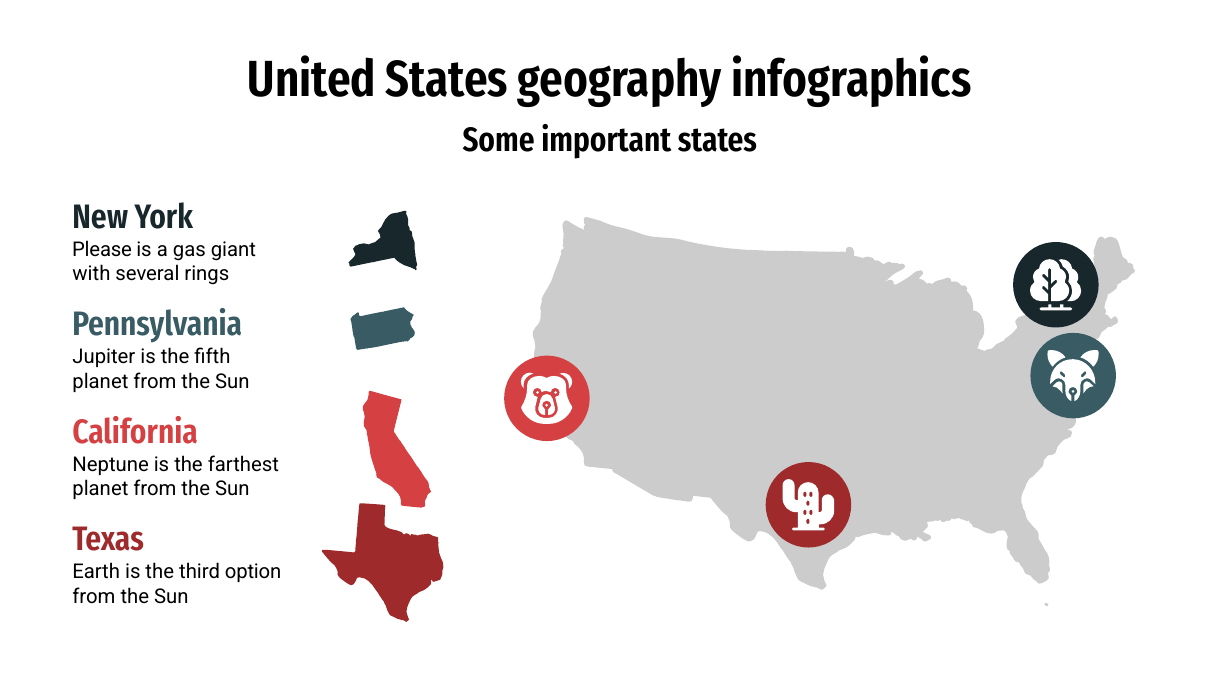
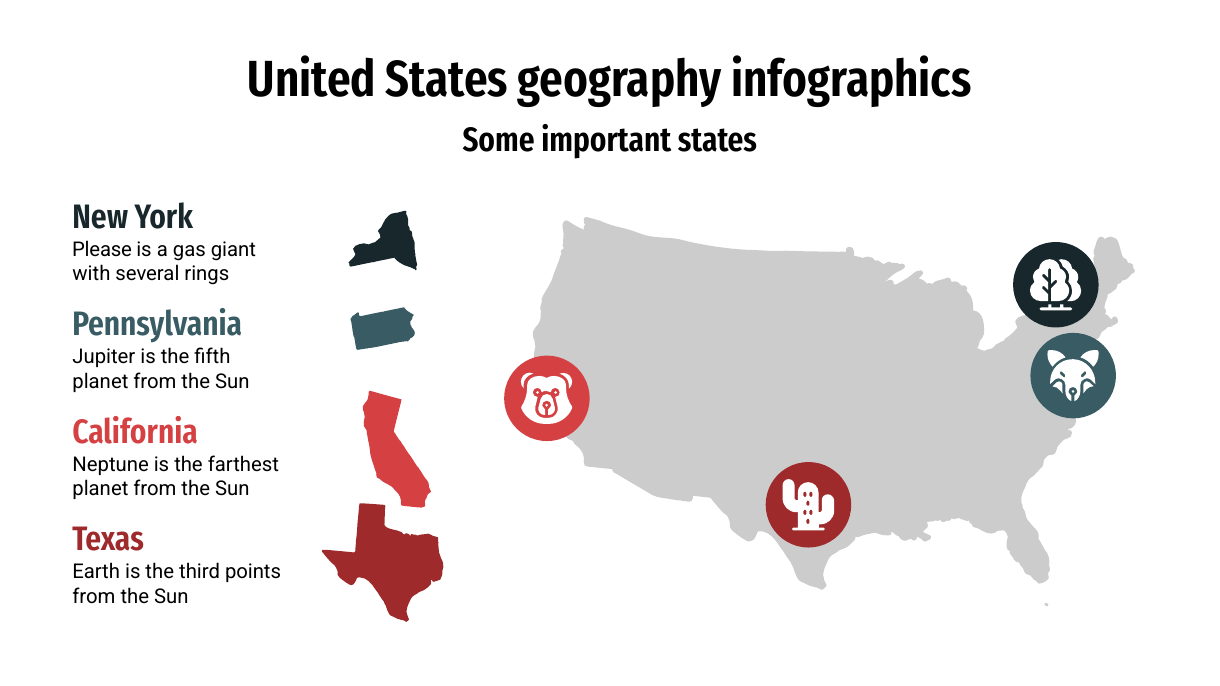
option: option -> points
